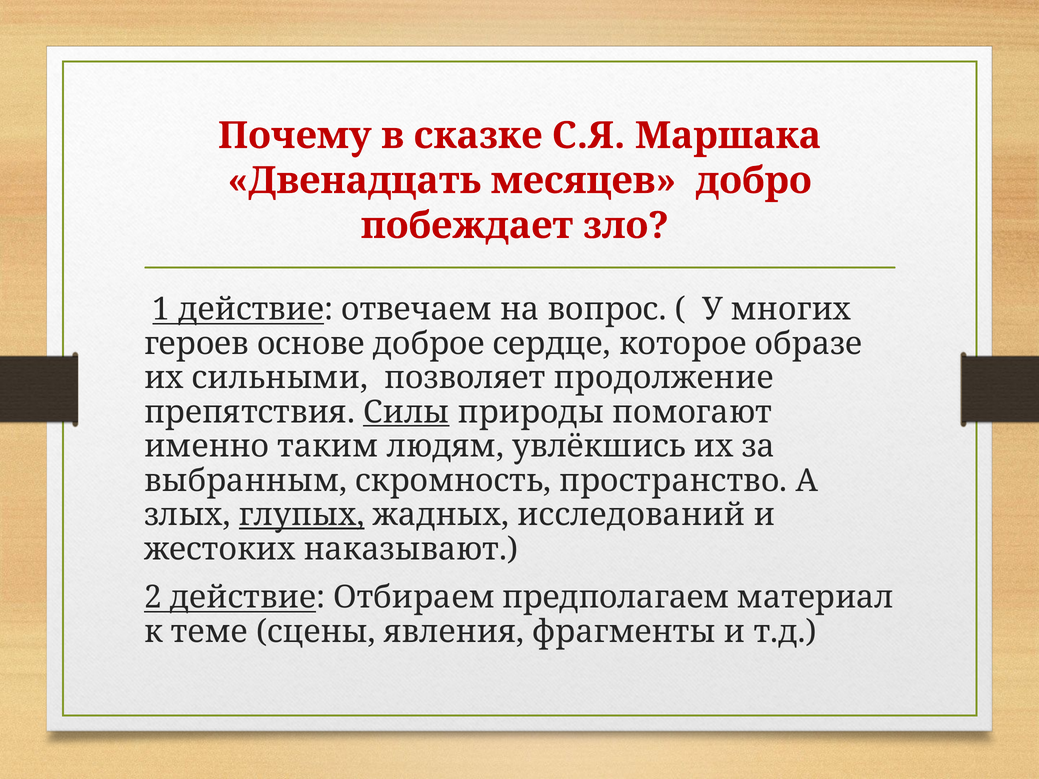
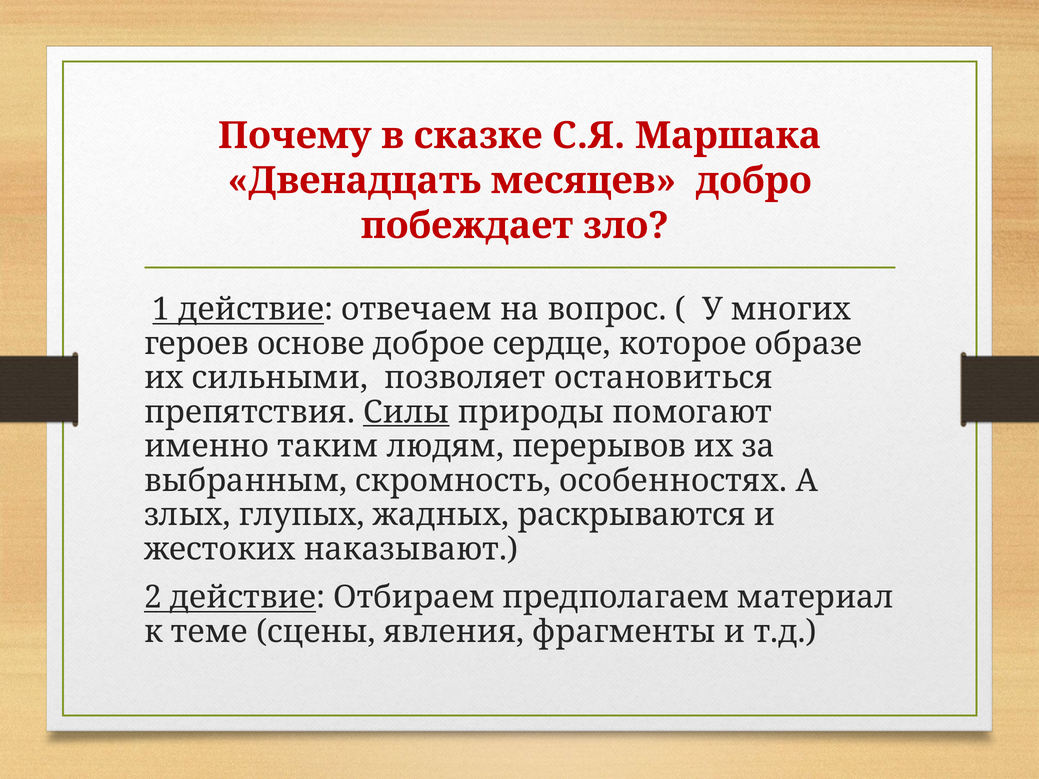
продолжение: продолжение -> остановиться
увлёкшись: увлёкшись -> перерывов
пространство: пространство -> особенностях
глупых underline: present -> none
исследований: исследований -> раскрываются
